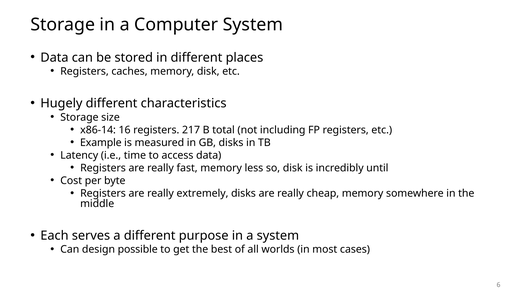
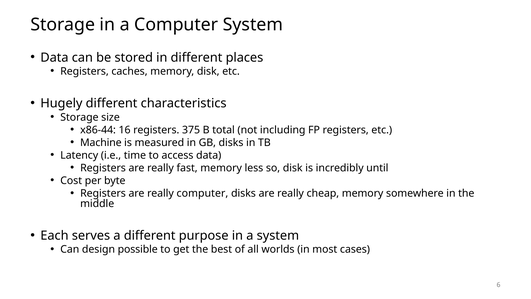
x86-14: x86-14 -> x86-44
217: 217 -> 375
Example: Example -> Machine
really extremely: extremely -> computer
